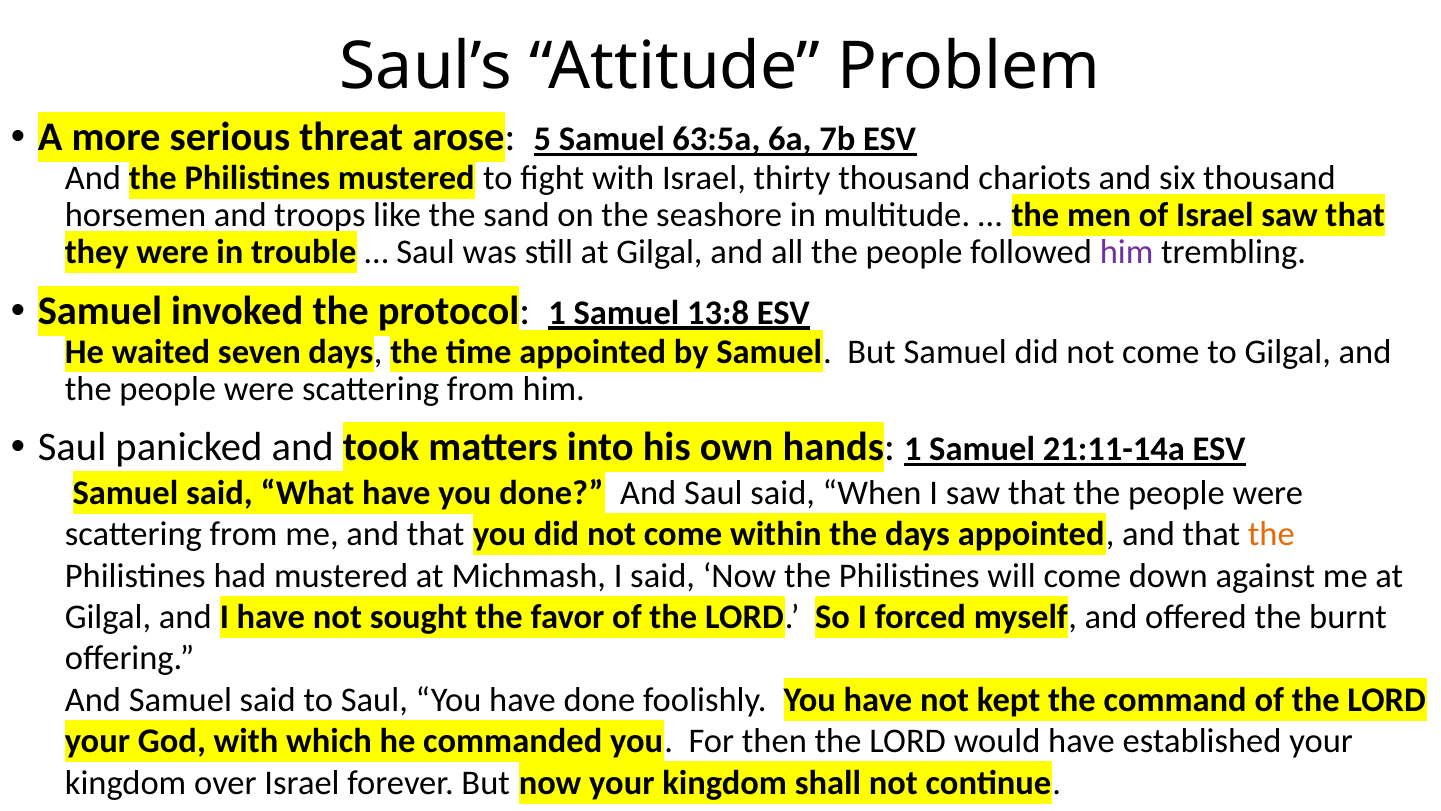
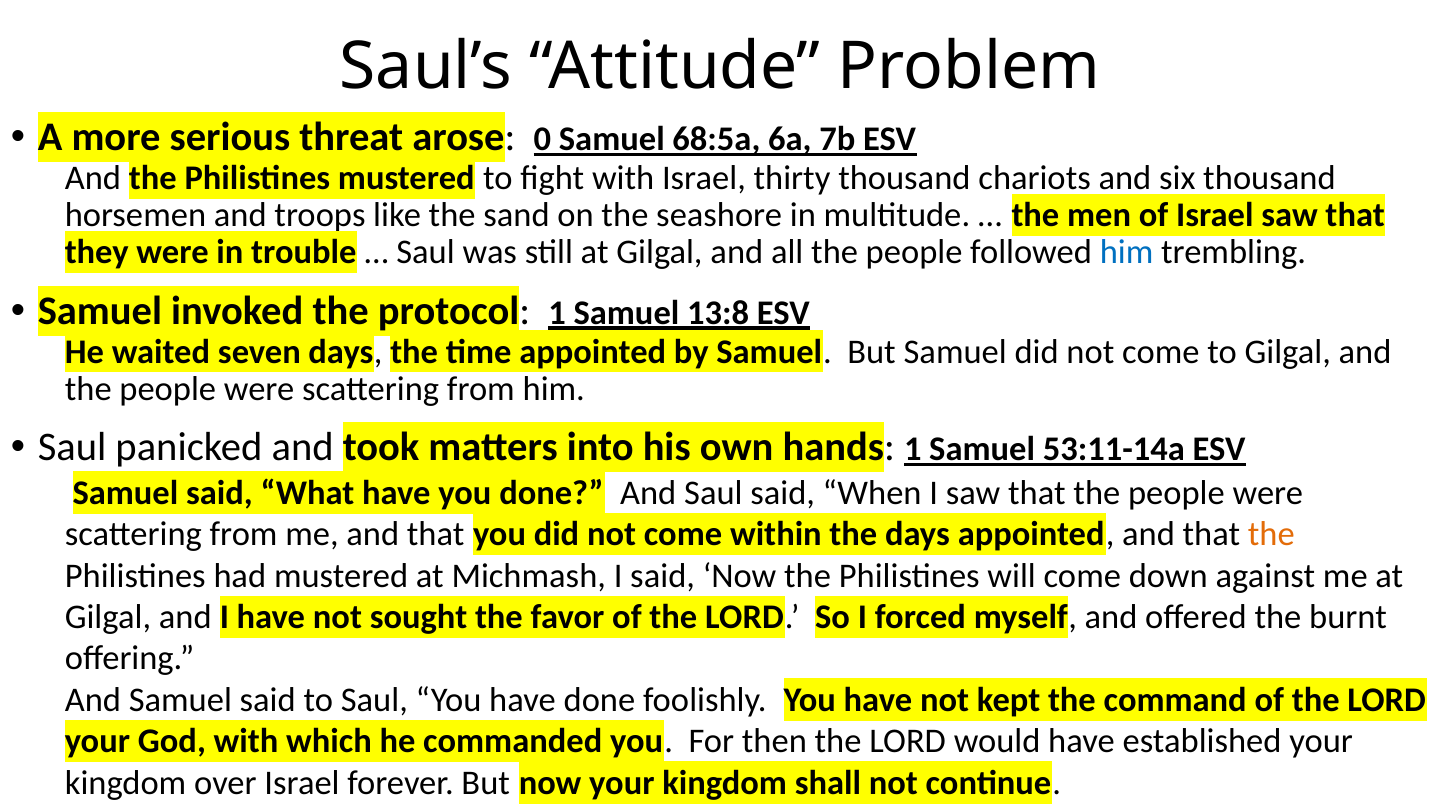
5: 5 -> 0
63:5a: 63:5a -> 68:5a
him at (1127, 252) colour: purple -> blue
21:11-14a: 21:11-14a -> 53:11-14a
